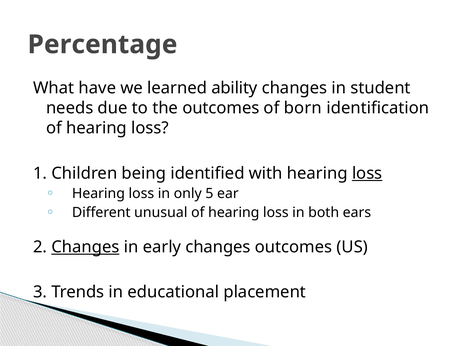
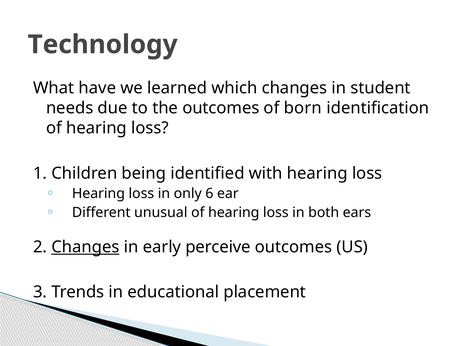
Percentage: Percentage -> Technology
ability: ability -> which
loss at (367, 173) underline: present -> none
5: 5 -> 6
early changes: changes -> perceive
